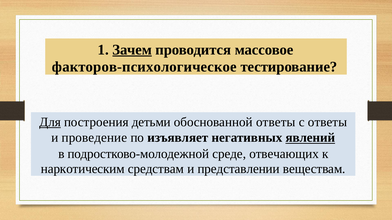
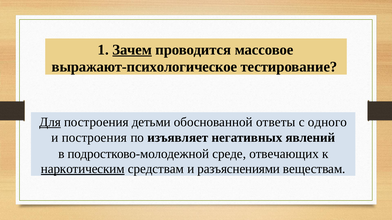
факторов-психологическое: факторов-психологическое -> выражают-психологическое
с ответы: ответы -> одного
и проведение: проведение -> построения
явлений underline: present -> none
наркотическим underline: none -> present
представлении: представлении -> разъяснениями
